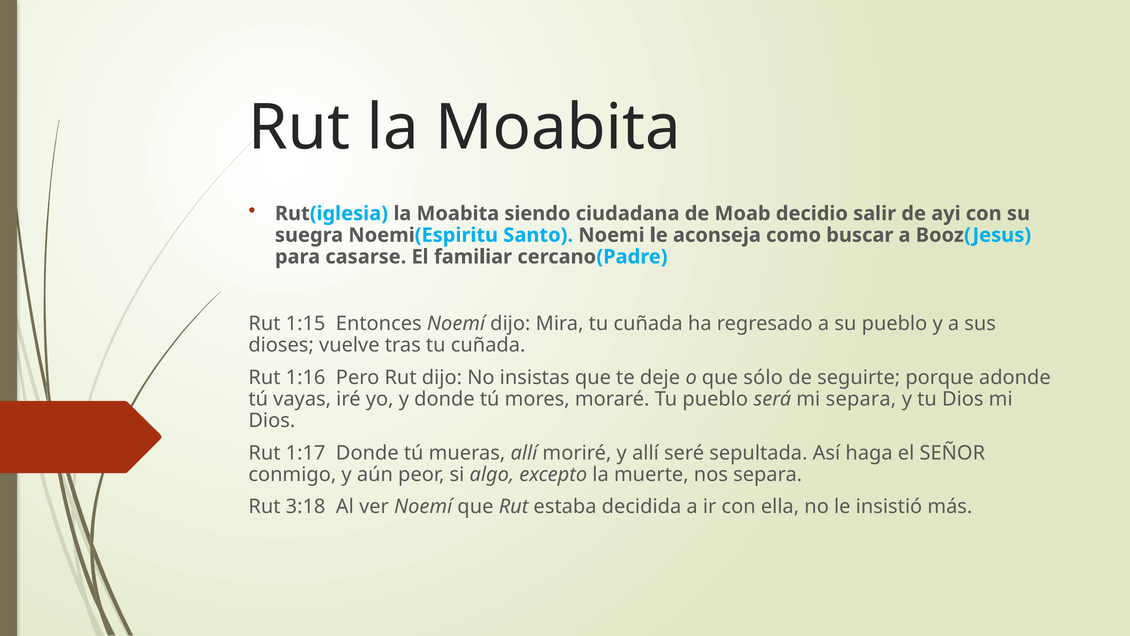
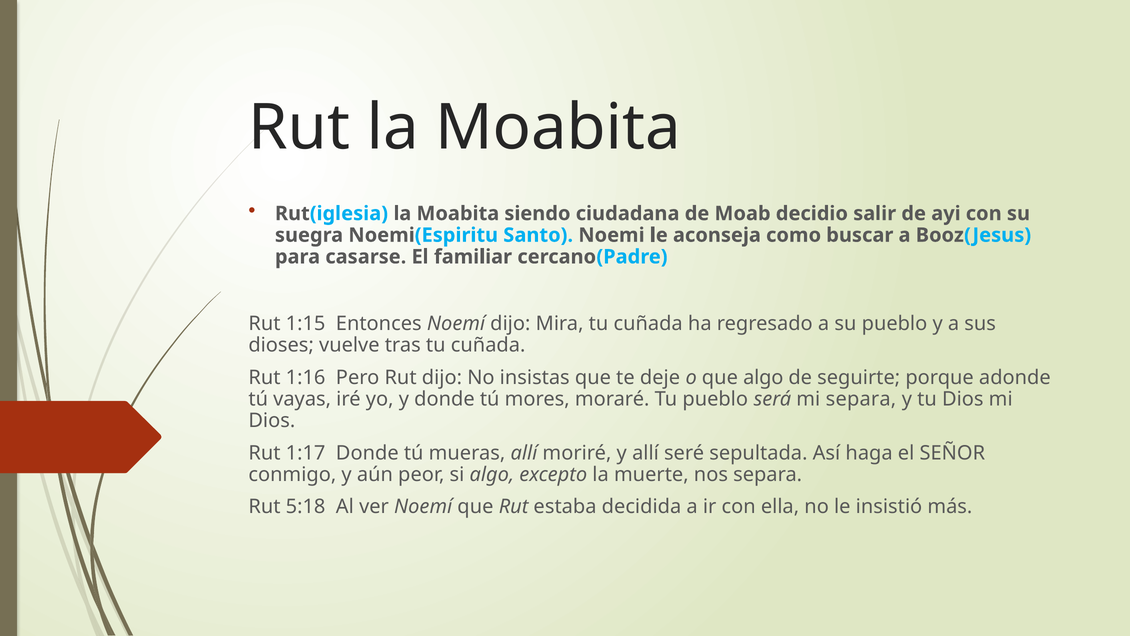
que sólo: sólo -> algo
3:18: 3:18 -> 5:18
